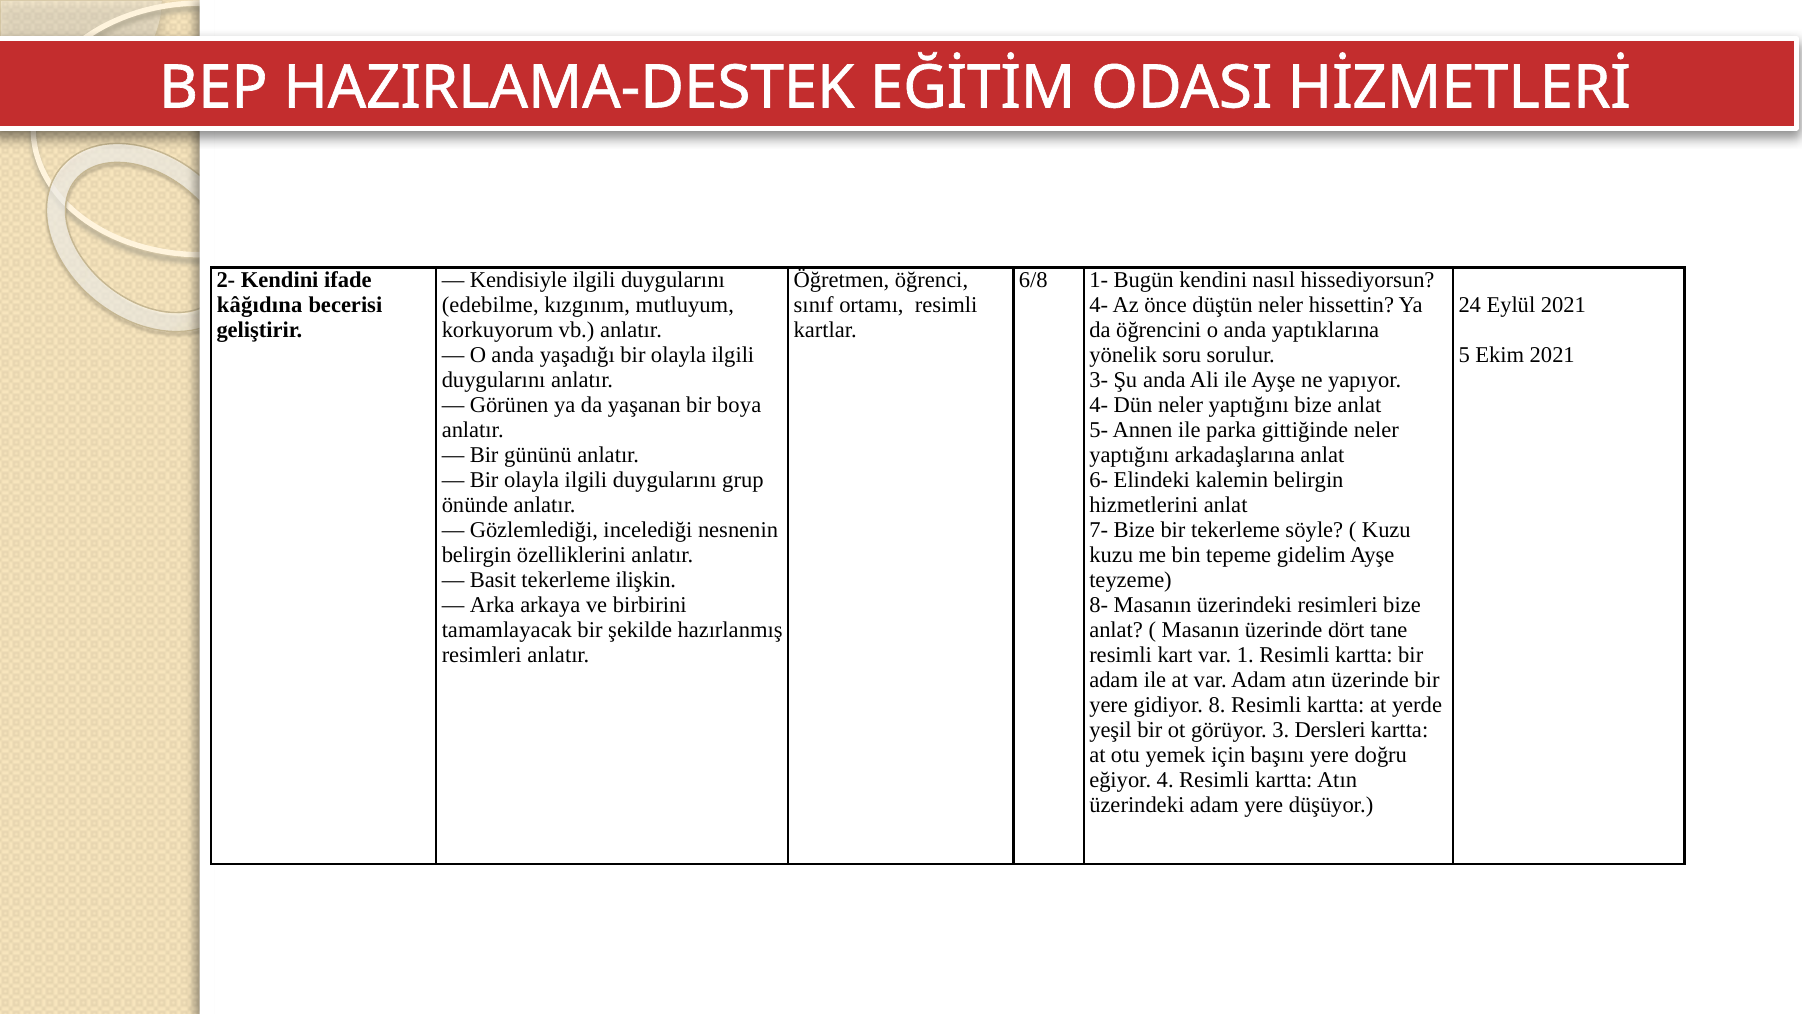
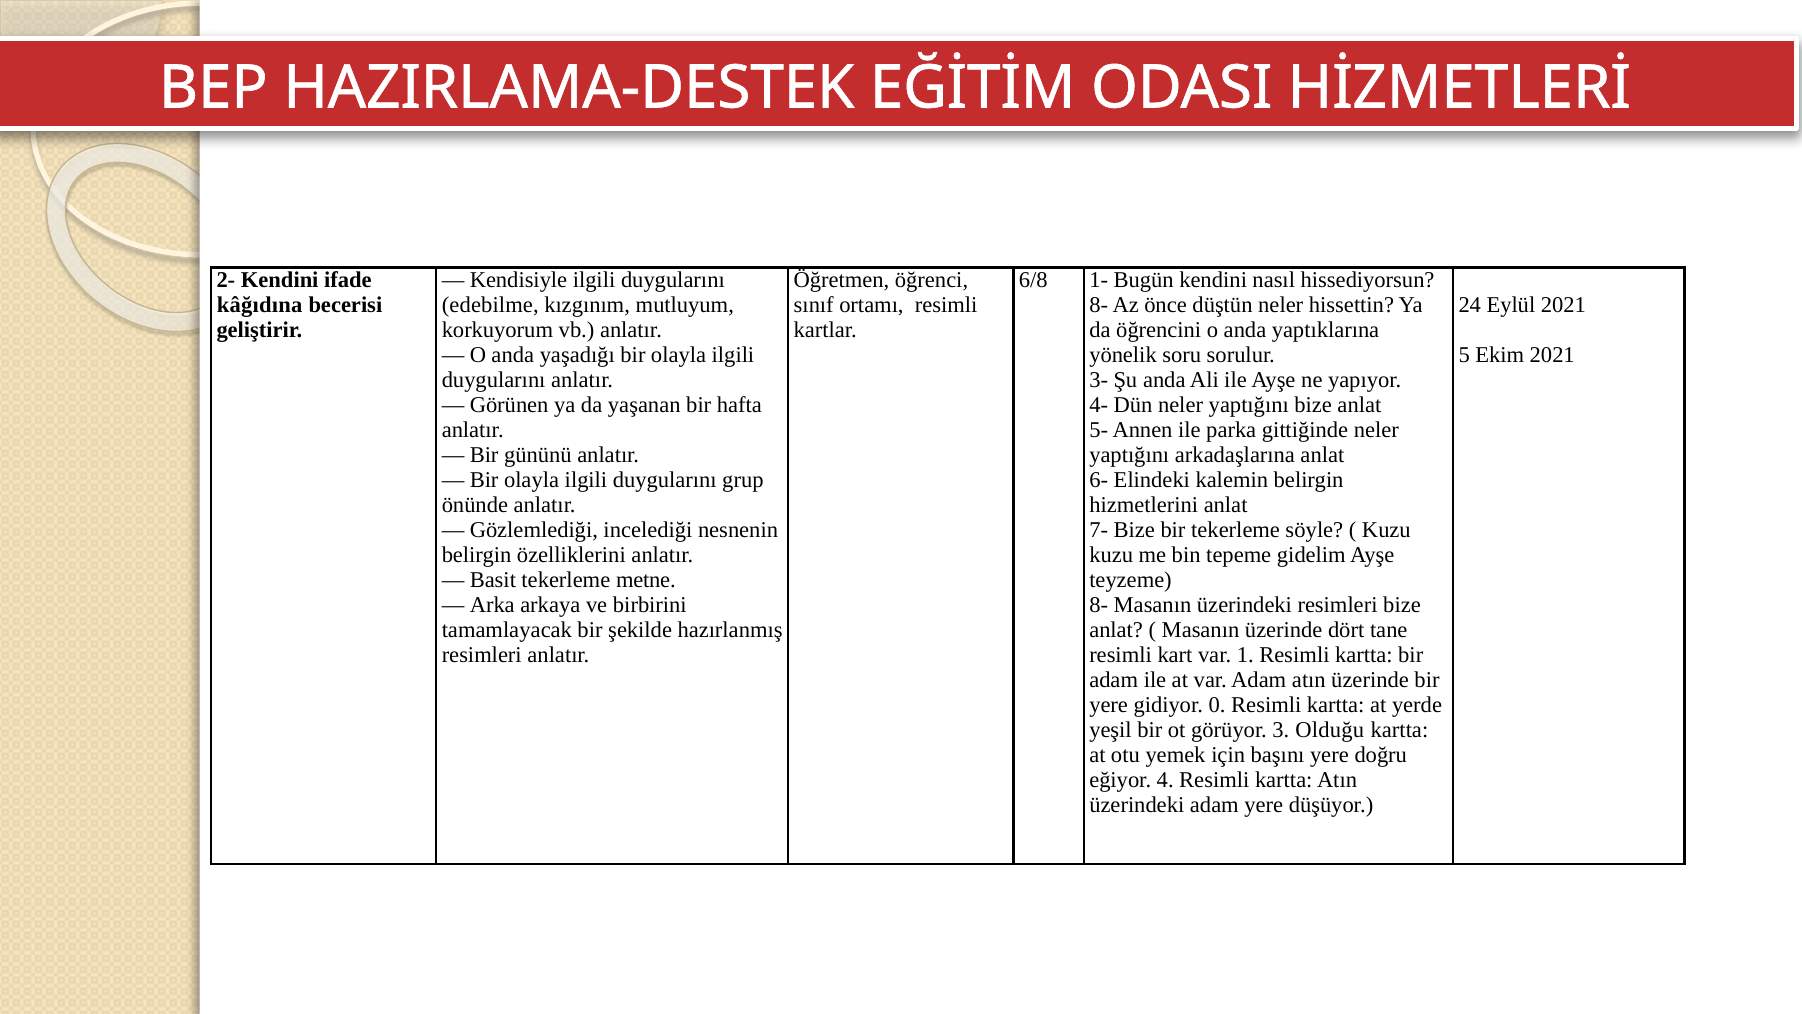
4- at (1099, 305): 4- -> 8-
boya: boya -> hafta
ilişkin: ilişkin -> metne
8: 8 -> 0
Dersleri: Dersleri -> Olduğu
